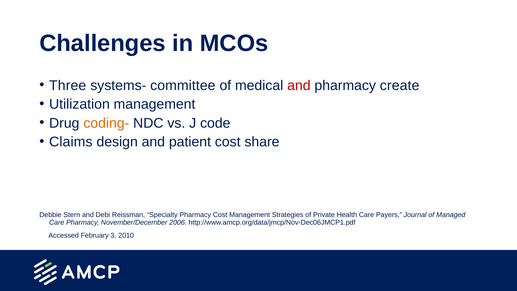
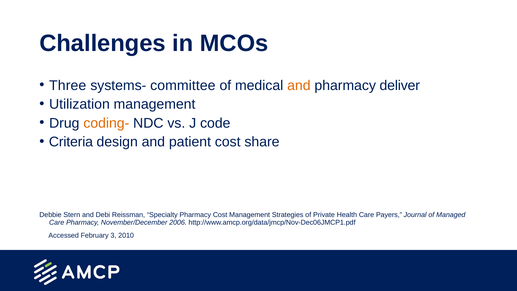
and at (299, 85) colour: red -> orange
create: create -> deliver
Claims: Claims -> Criteria
